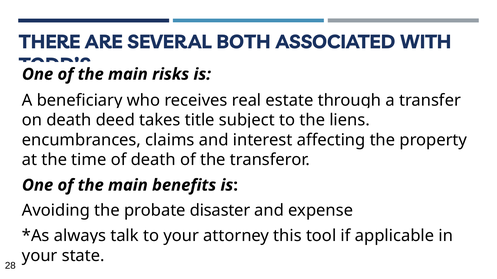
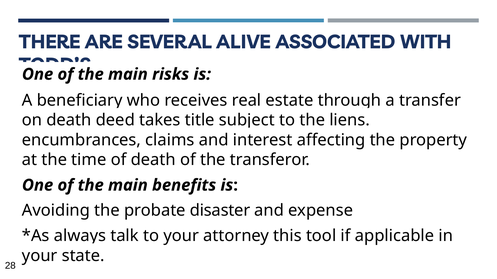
BOTH: BOTH -> ALIVE
